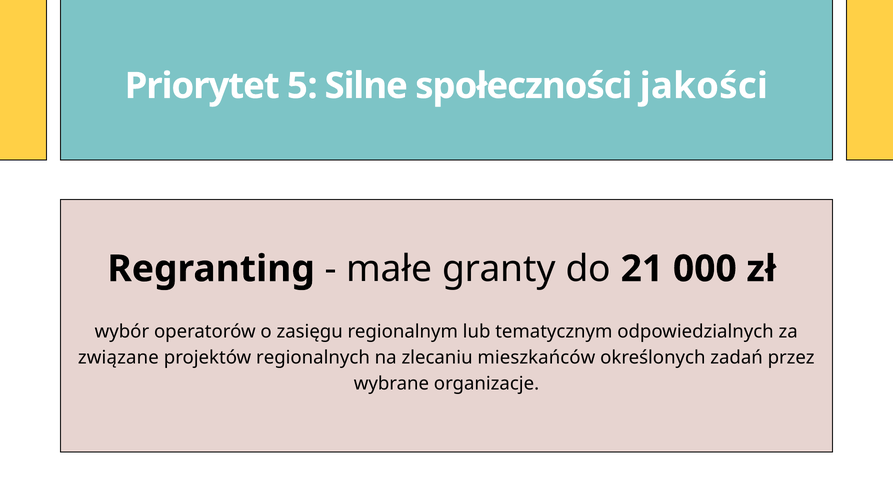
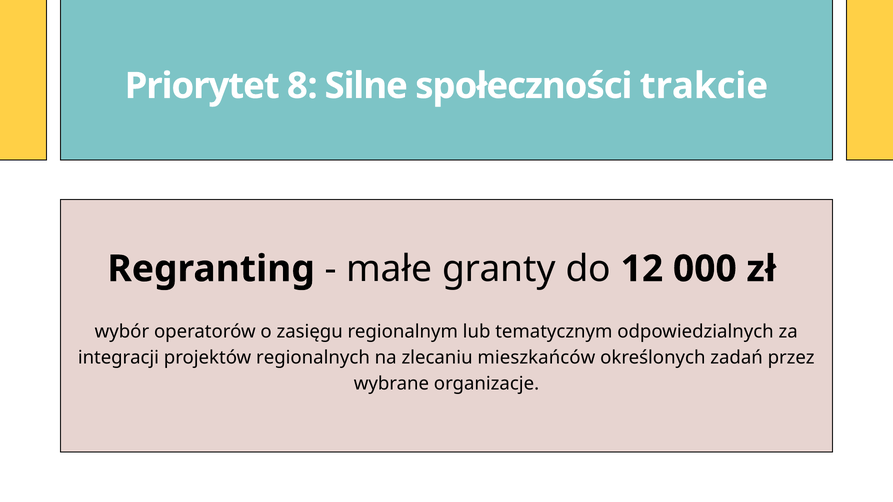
5: 5 -> 8
jakości: jakości -> trakcie
21: 21 -> 12
związane: związane -> integracji
